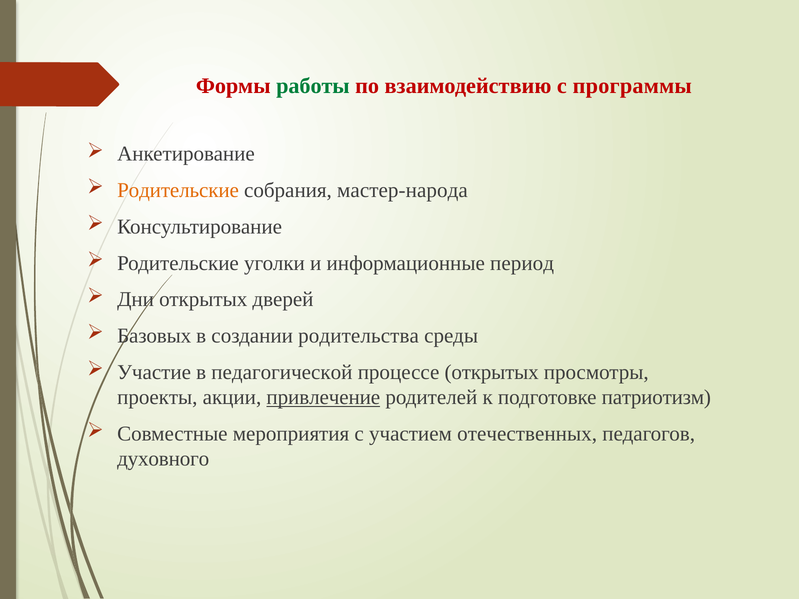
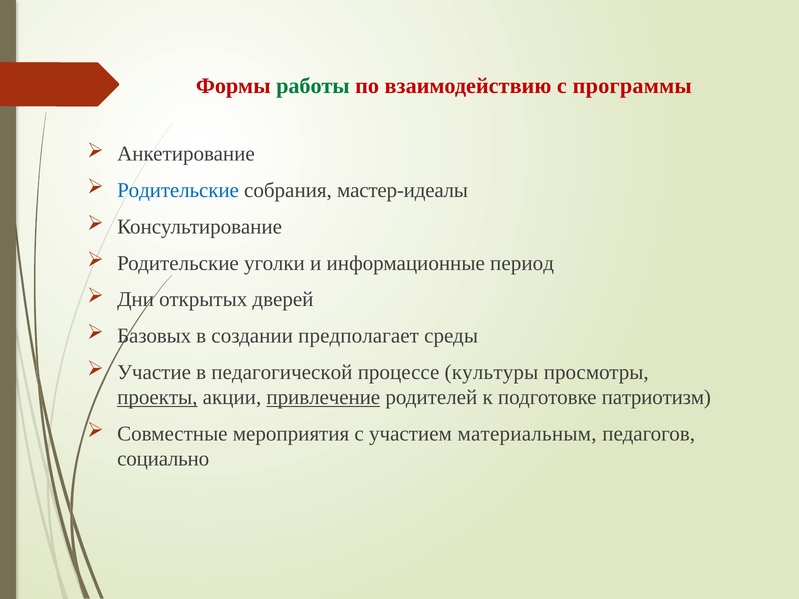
Родительские at (178, 190) colour: orange -> blue
мастер-народа: мастер-народа -> мастер-идеалы
родительства: родительства -> предполагает
процессе открытых: открытых -> культуры
проекты underline: none -> present
отечественных: отечественных -> материальным
духовного: духовного -> социально
